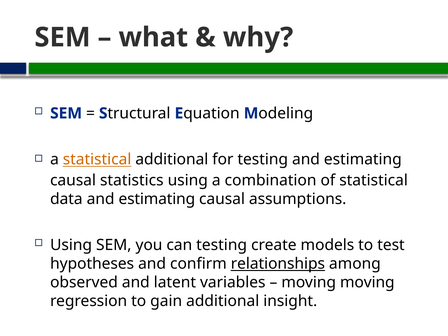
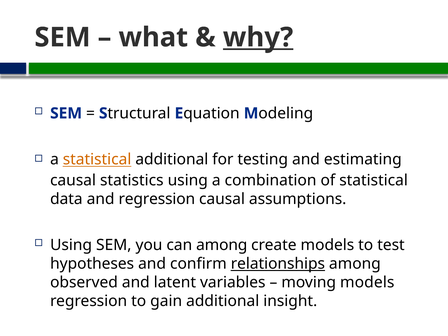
why underline: none -> present
data and estimating: estimating -> regression
can testing: testing -> among
moving moving: moving -> models
